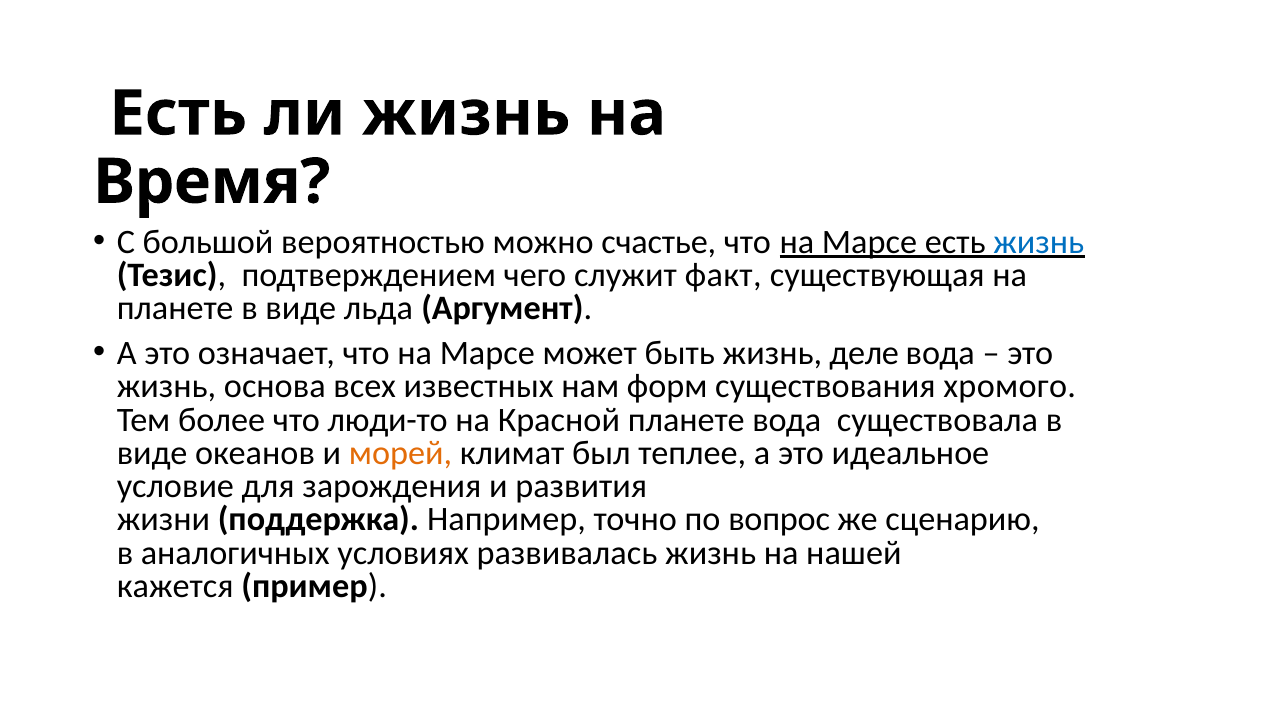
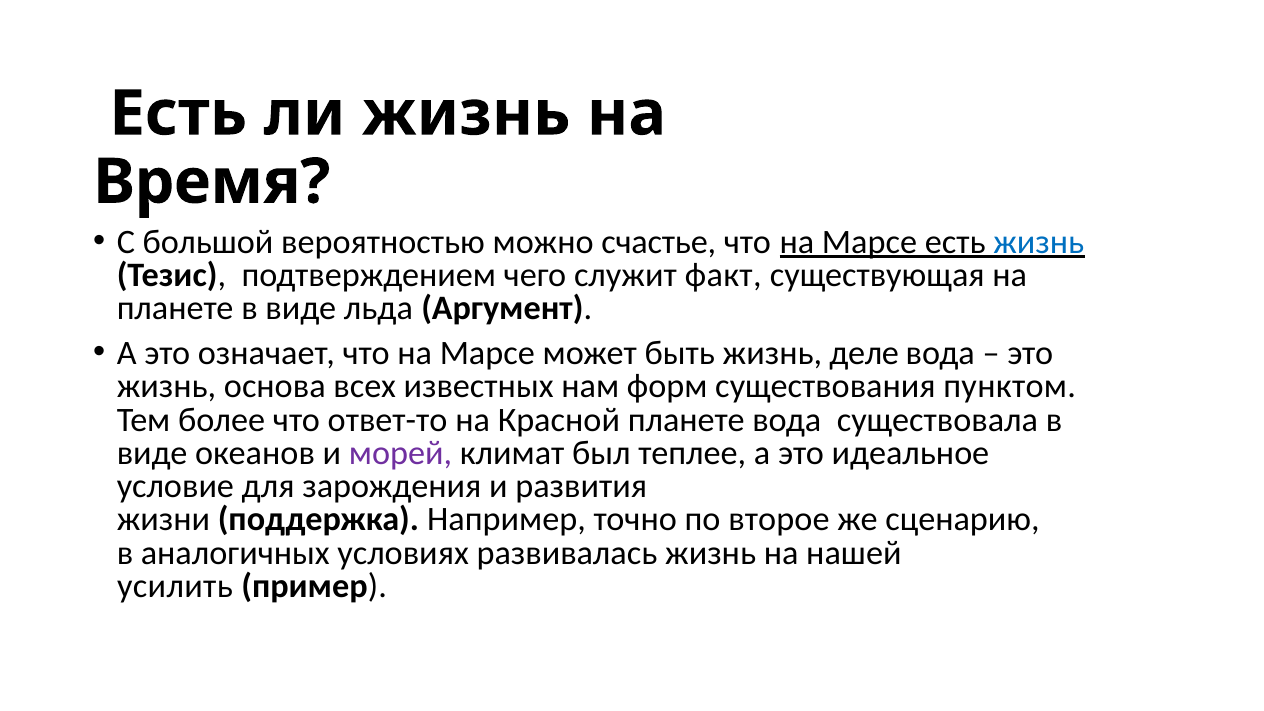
хромого: хромого -> пунктом
люди-то: люди-то -> ответ-то
морей colour: orange -> purple
вопрос: вопрос -> второе
кажется: кажется -> усилить
